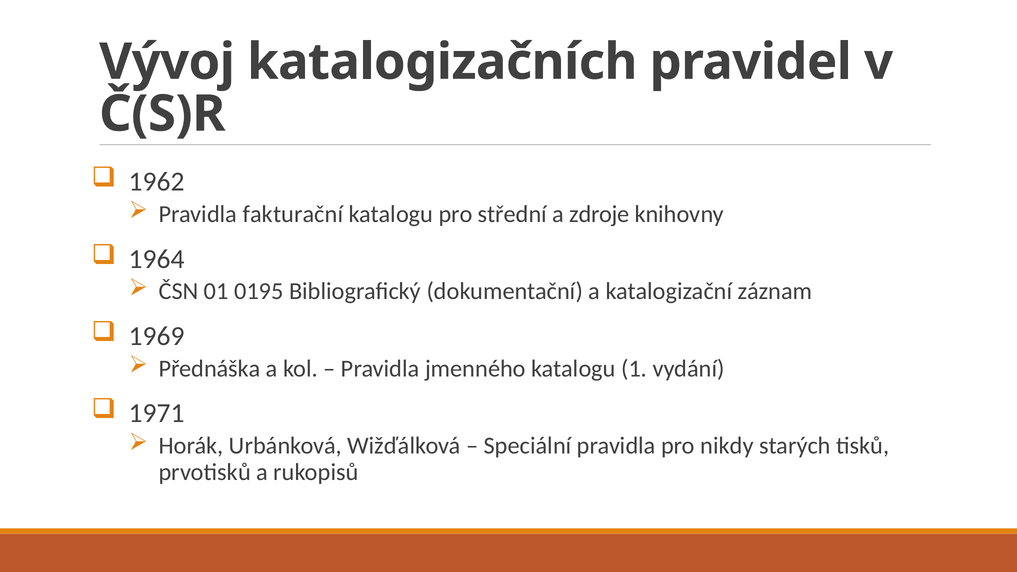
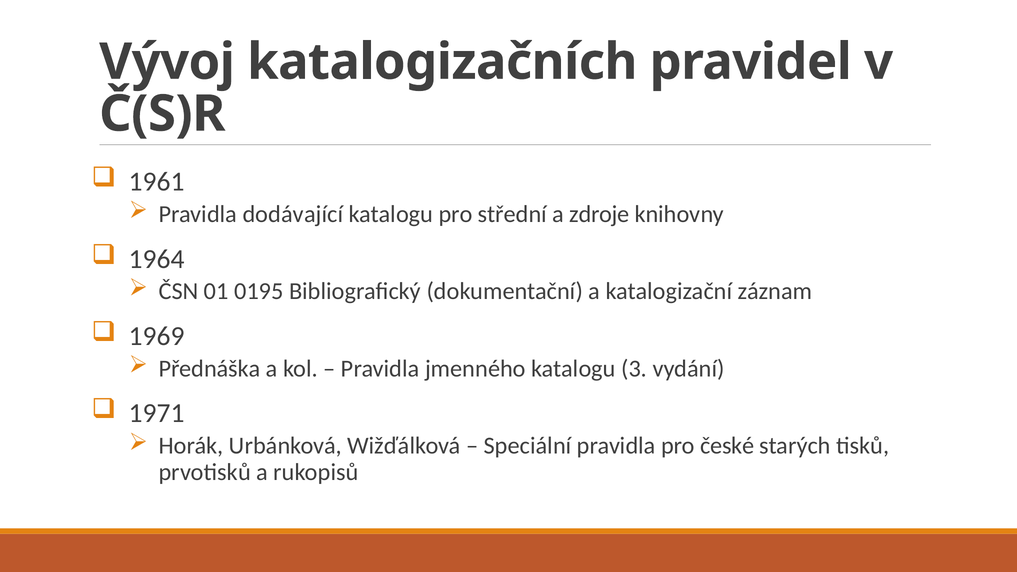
1962: 1962 -> 1961
fakturační: fakturační -> dodávající
1: 1 -> 3
nikdy: nikdy -> české
